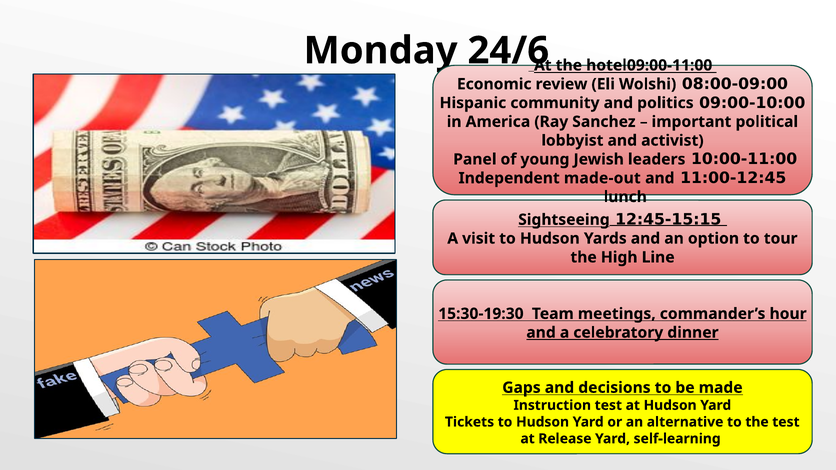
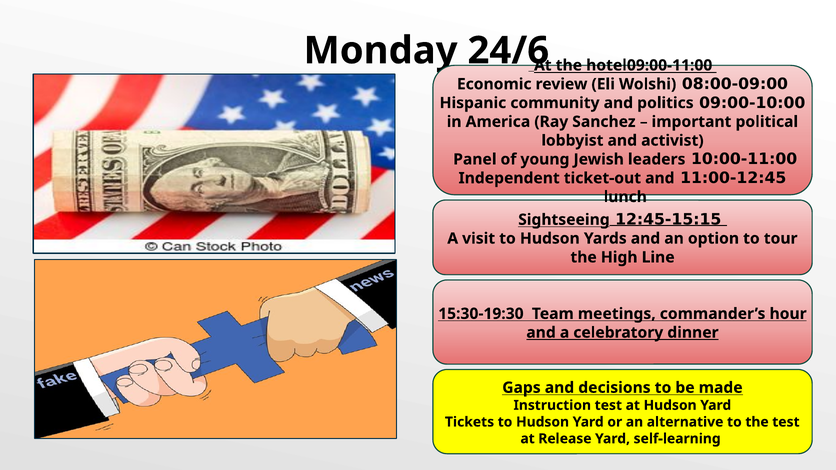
made-out: made-out -> ticket-out
